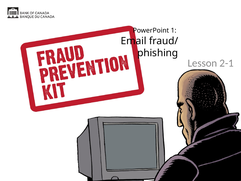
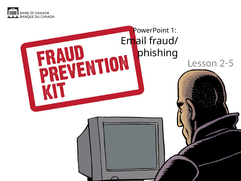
2-1: 2-1 -> 2-5
